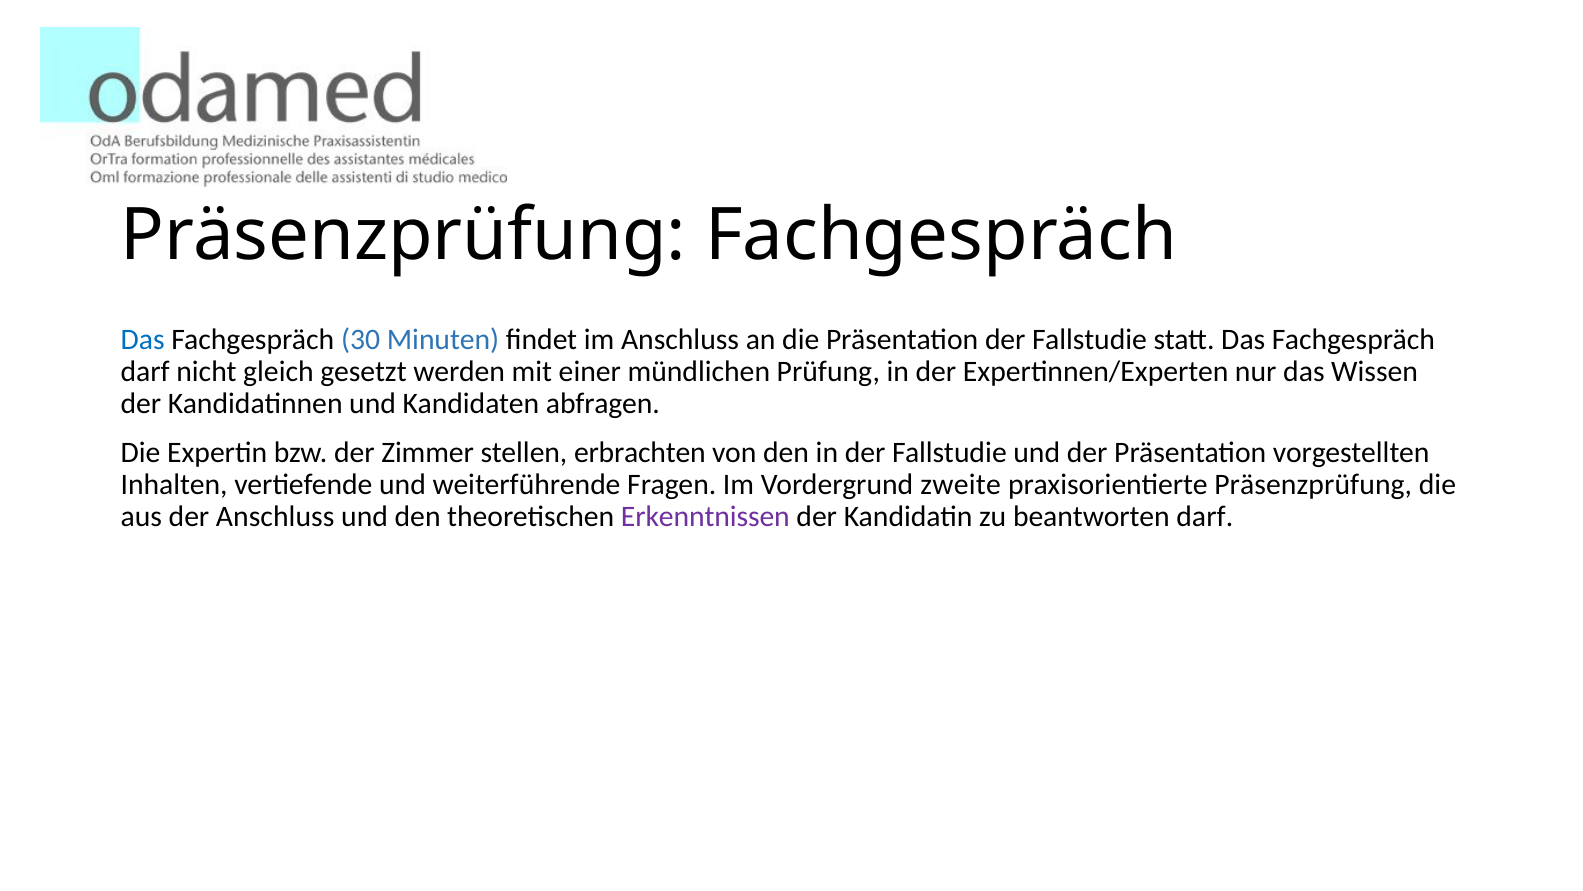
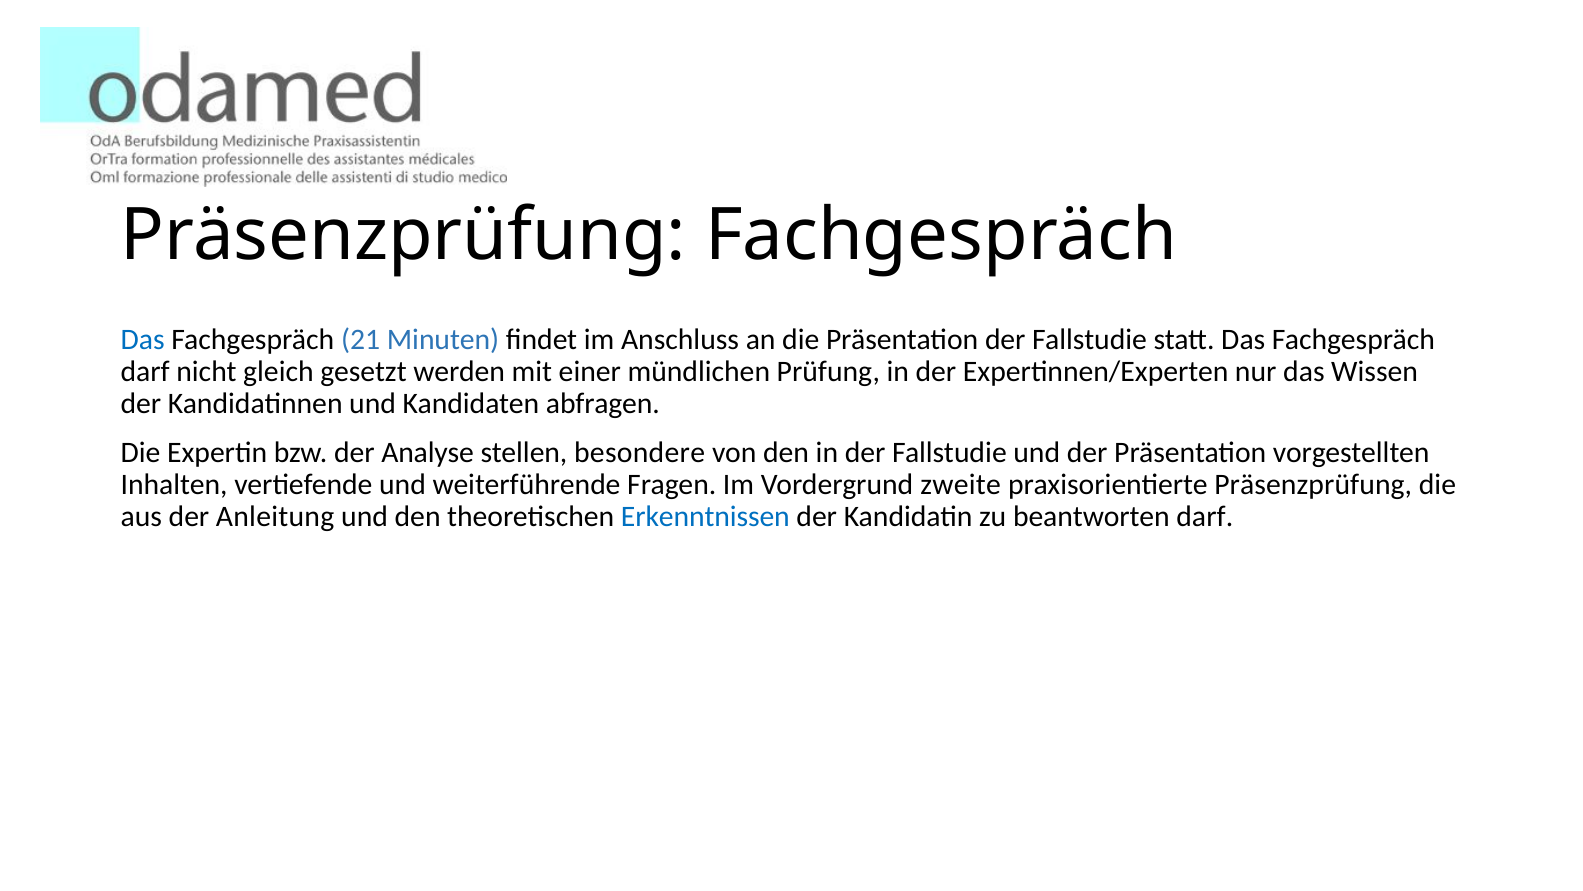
30: 30 -> 21
Zimmer: Zimmer -> Analyse
erbrachten: erbrachten -> besondere
der Anschluss: Anschluss -> Anleitung
Erkenntnissen colour: purple -> blue
